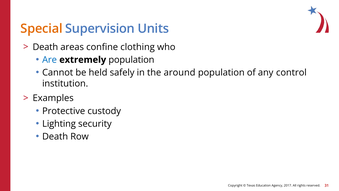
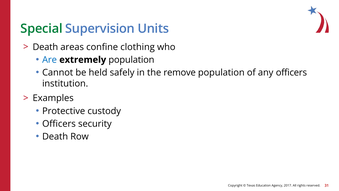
Special colour: orange -> green
around: around -> remove
any control: control -> officers
Lighting at (59, 124): Lighting -> Officers
